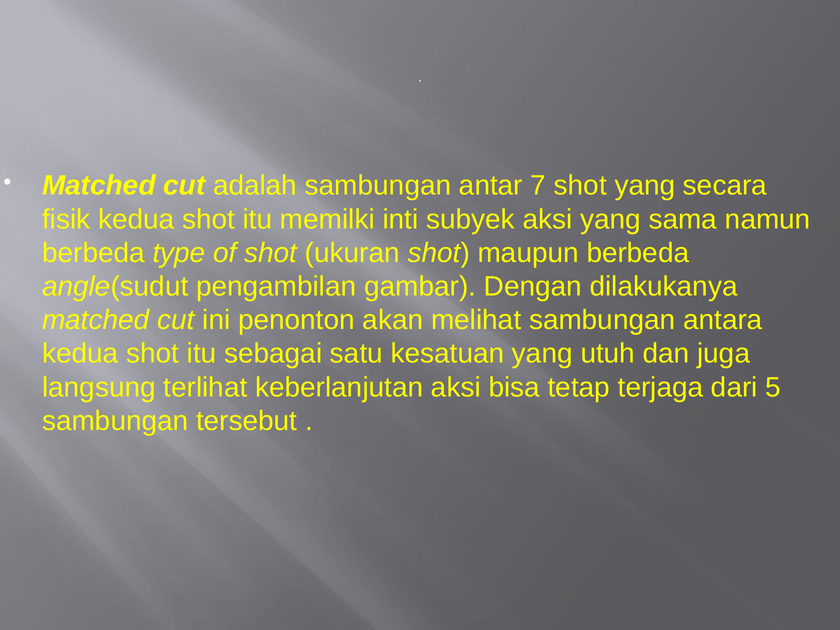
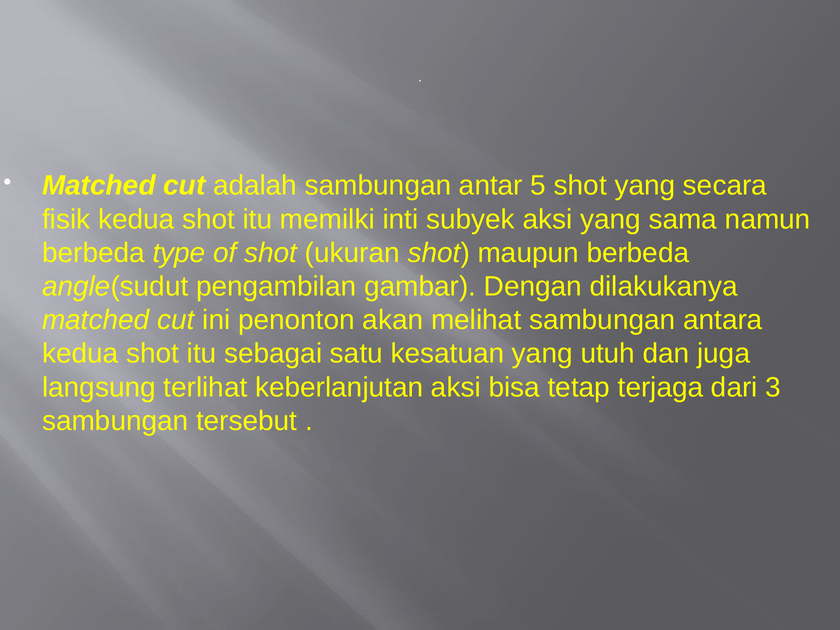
7: 7 -> 5
5: 5 -> 3
